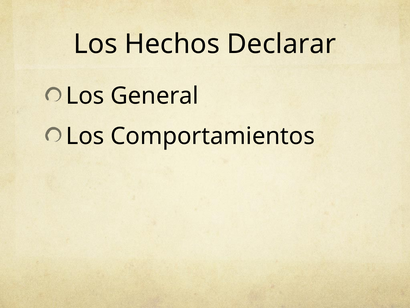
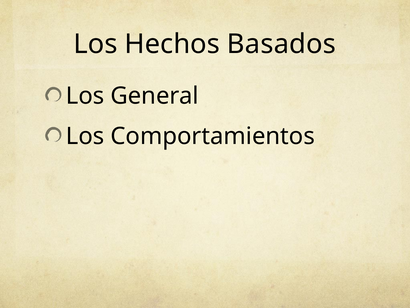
Declarar: Declarar -> Basados
